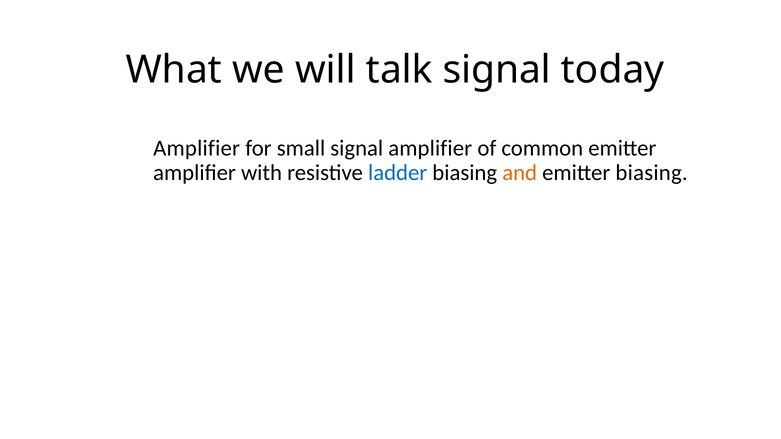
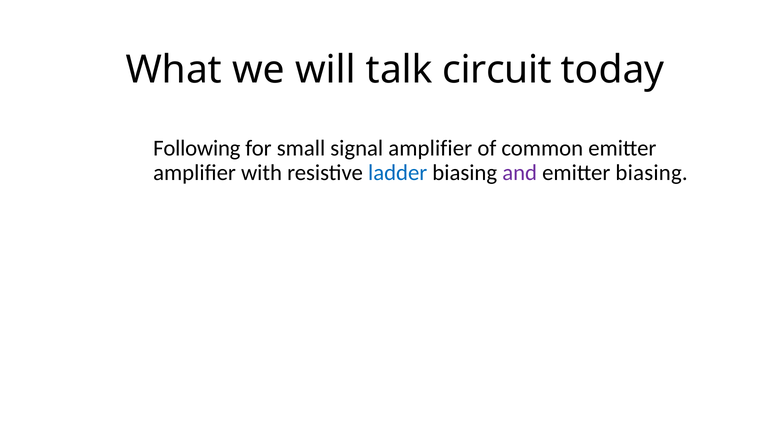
talk signal: signal -> circuit
Amplifier at (197, 148): Amplifier -> Following
and colour: orange -> purple
